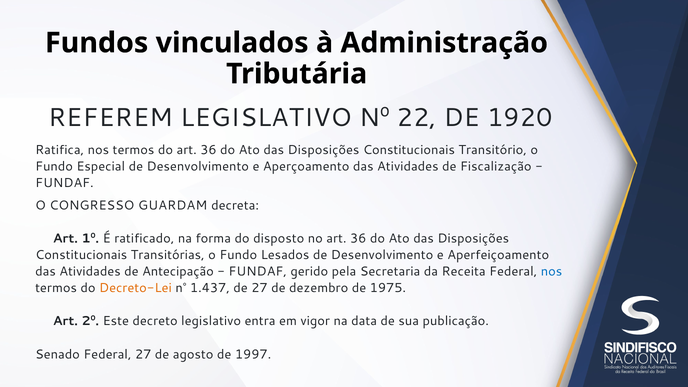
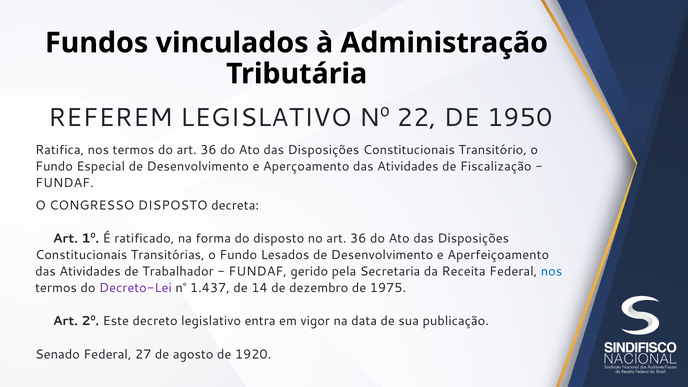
1920: 1920 -> 1950
CONGRESSO GUARDAM: GUARDAM -> DISPOSTO
Antecipação: Antecipação -> Trabalhador
Decreto-Lei colour: orange -> purple
de 27: 27 -> 14
1997: 1997 -> 1920
